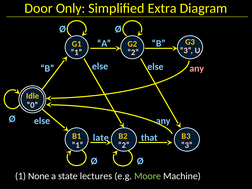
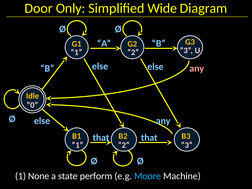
Extra: Extra -> Wide
late at (101, 138): late -> that
lectures: lectures -> perform
Moore colour: light green -> light blue
